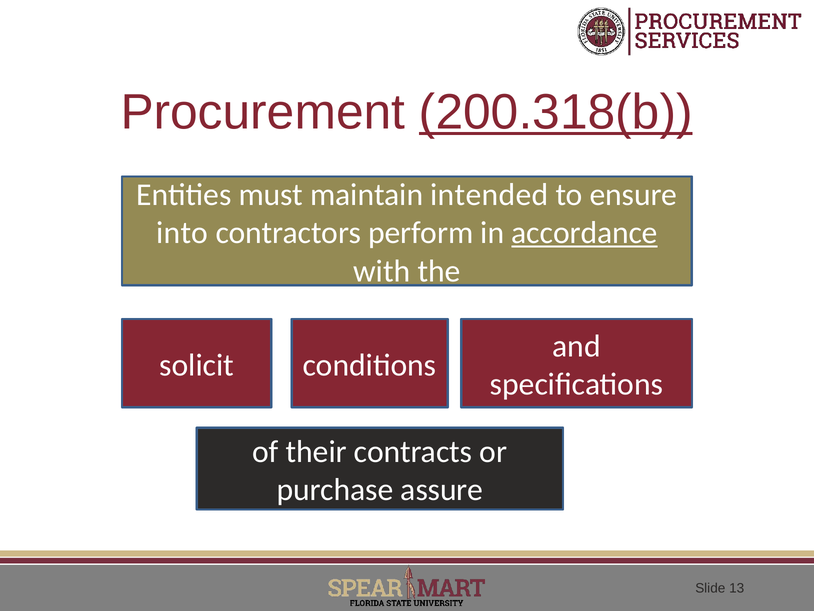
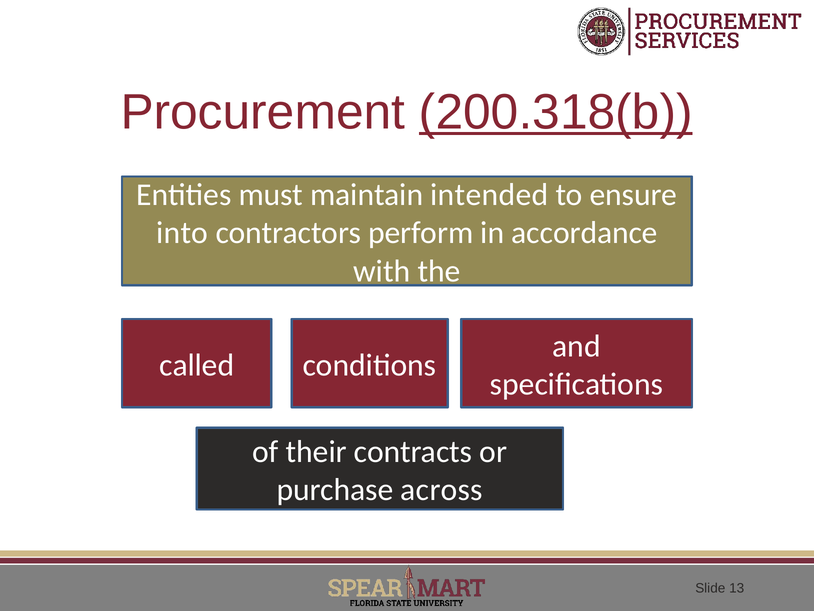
accordance underline: present -> none
solicit: solicit -> called
assure: assure -> across
